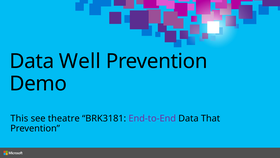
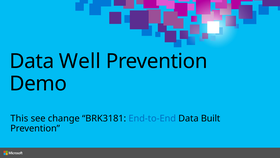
theatre: theatre -> change
End-to-End colour: purple -> blue
That: That -> Built
